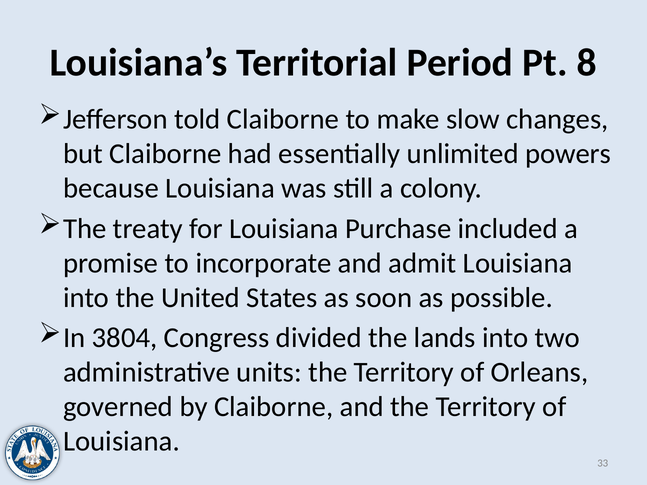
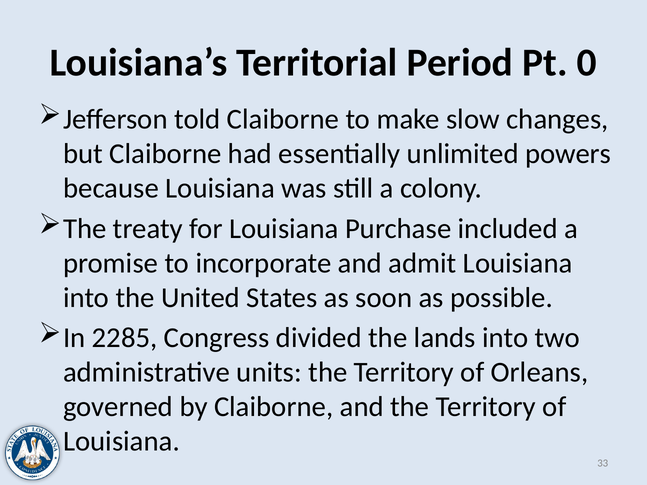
8: 8 -> 0
3804: 3804 -> 2285
